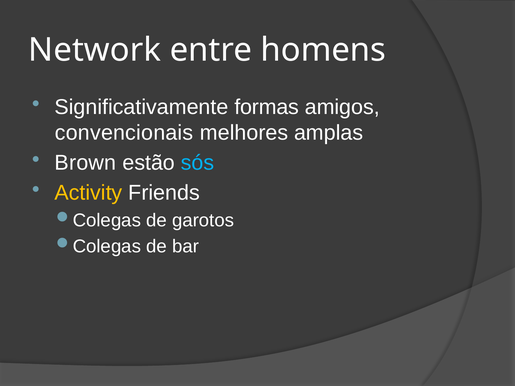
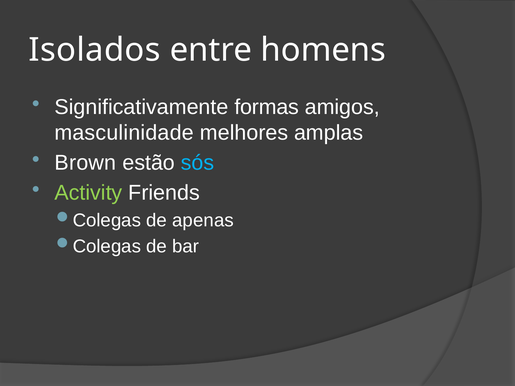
Network: Network -> Isolados
convencionais: convencionais -> masculinidade
Activity colour: yellow -> light green
garotos: garotos -> apenas
